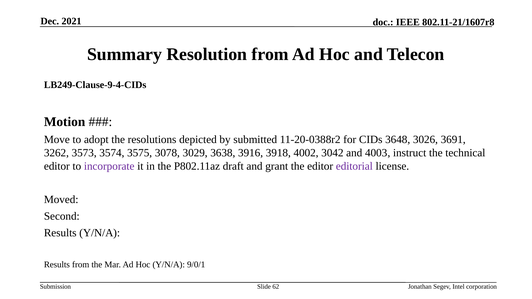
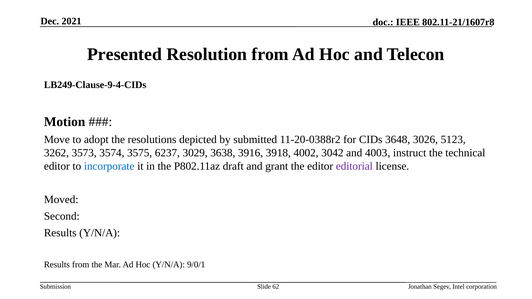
Summary: Summary -> Presented
3691: 3691 -> 5123
3078: 3078 -> 6237
incorporate colour: purple -> blue
